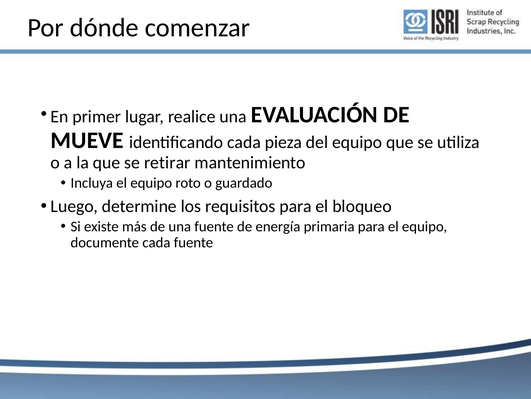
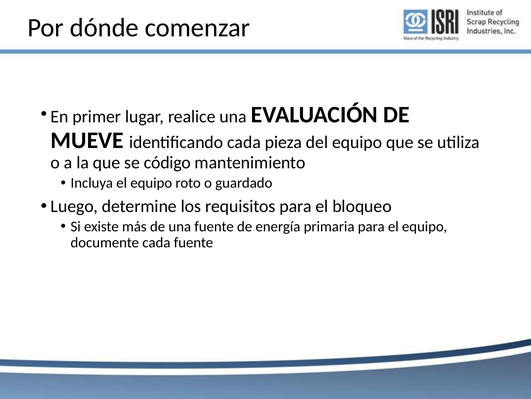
retirar: retirar -> código
